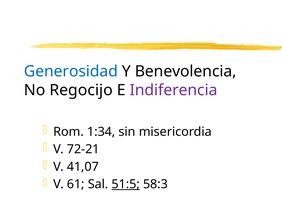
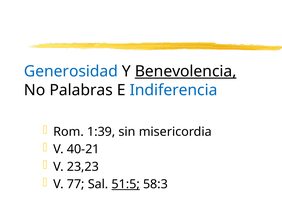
Benevolencia underline: none -> present
Regocijo: Regocijo -> Palabras
Indiferencia colour: purple -> blue
1:34: 1:34 -> 1:39
72-21: 72-21 -> 40-21
41,07: 41,07 -> 23,23
61: 61 -> 77
